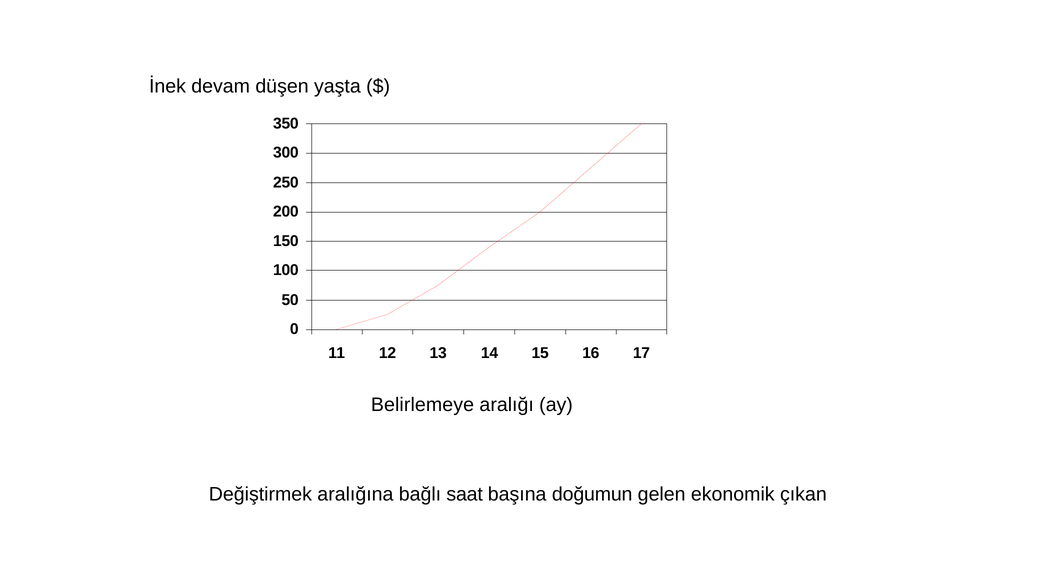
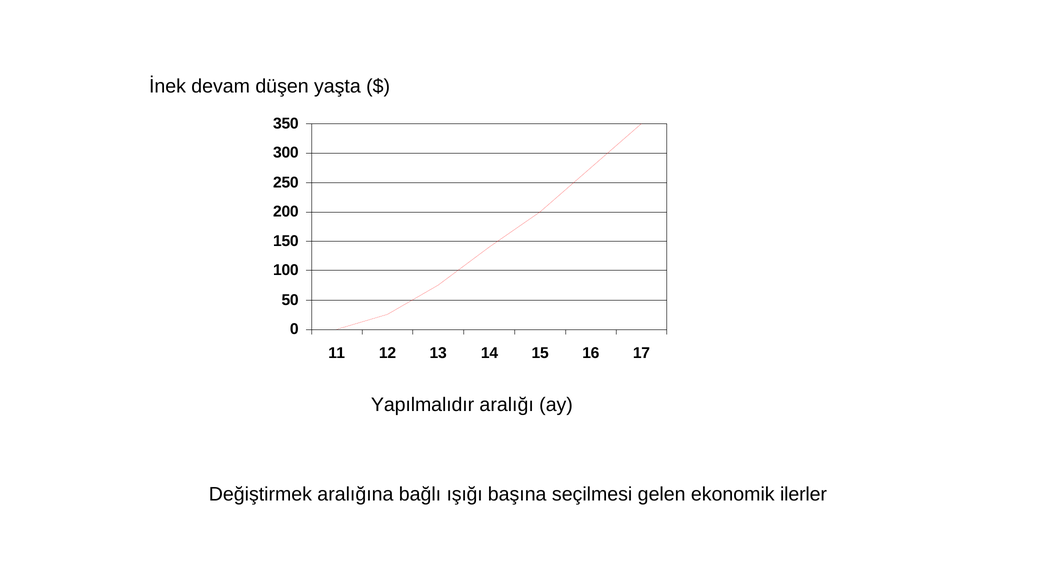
Belirlemeye: Belirlemeye -> Yapılmalıdır
saat: saat -> ışığı
doğumun: doğumun -> seçilmesi
çıkan: çıkan -> ilerler
